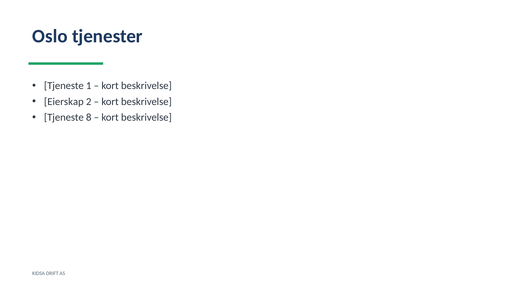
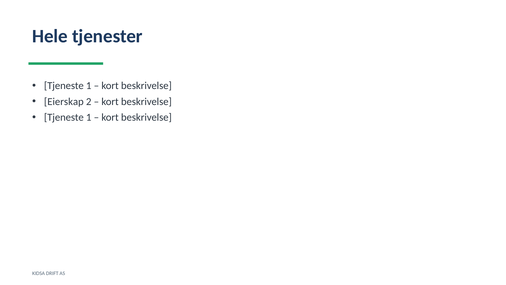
Oslo: Oslo -> Hele
8 at (89, 117): 8 -> 1
